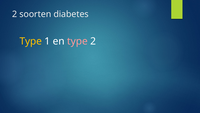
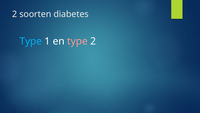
Type at (31, 41) colour: yellow -> light blue
